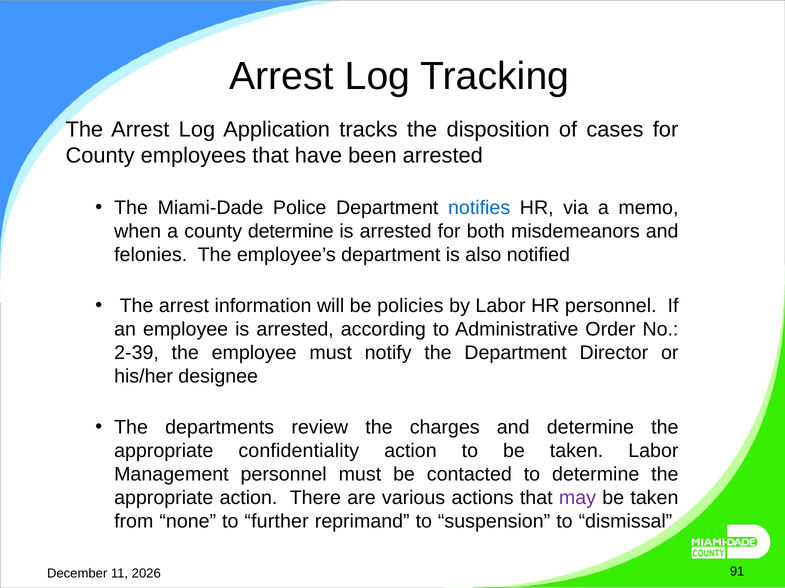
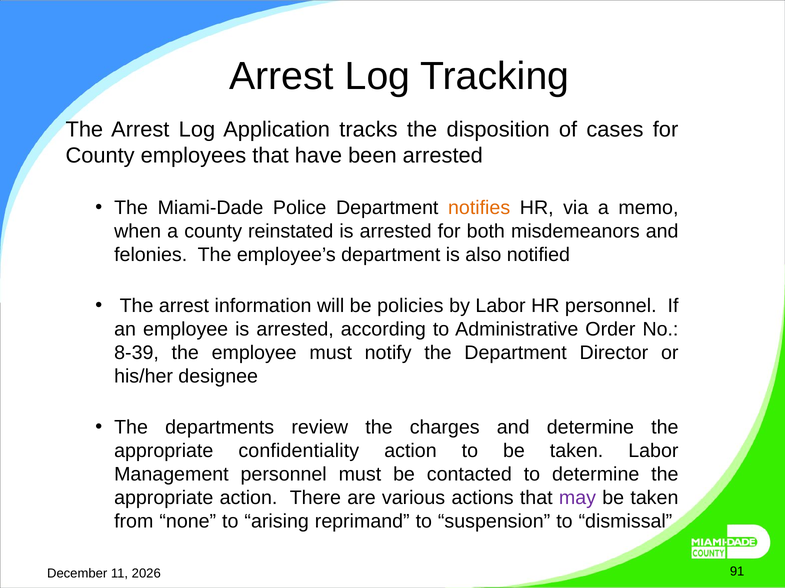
notifies colour: blue -> orange
county determine: determine -> reinstated
2-39: 2-39 -> 8-39
further: further -> arising
